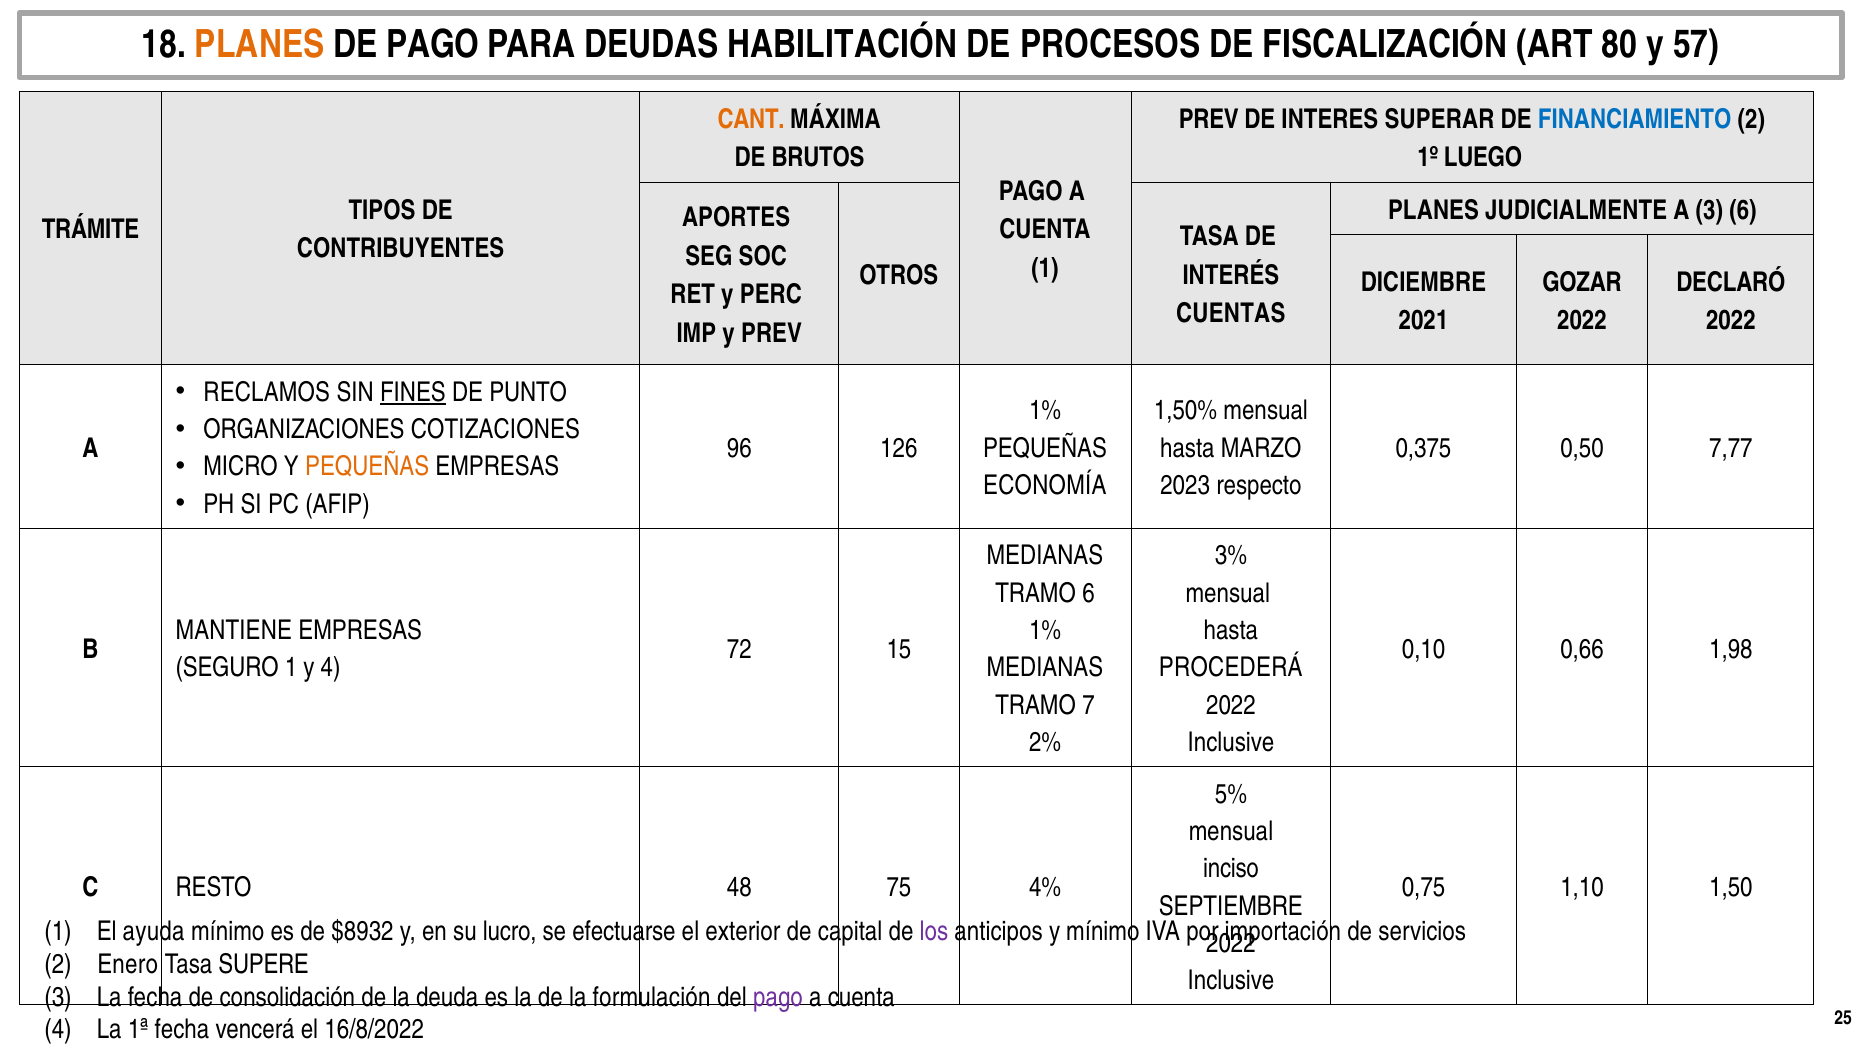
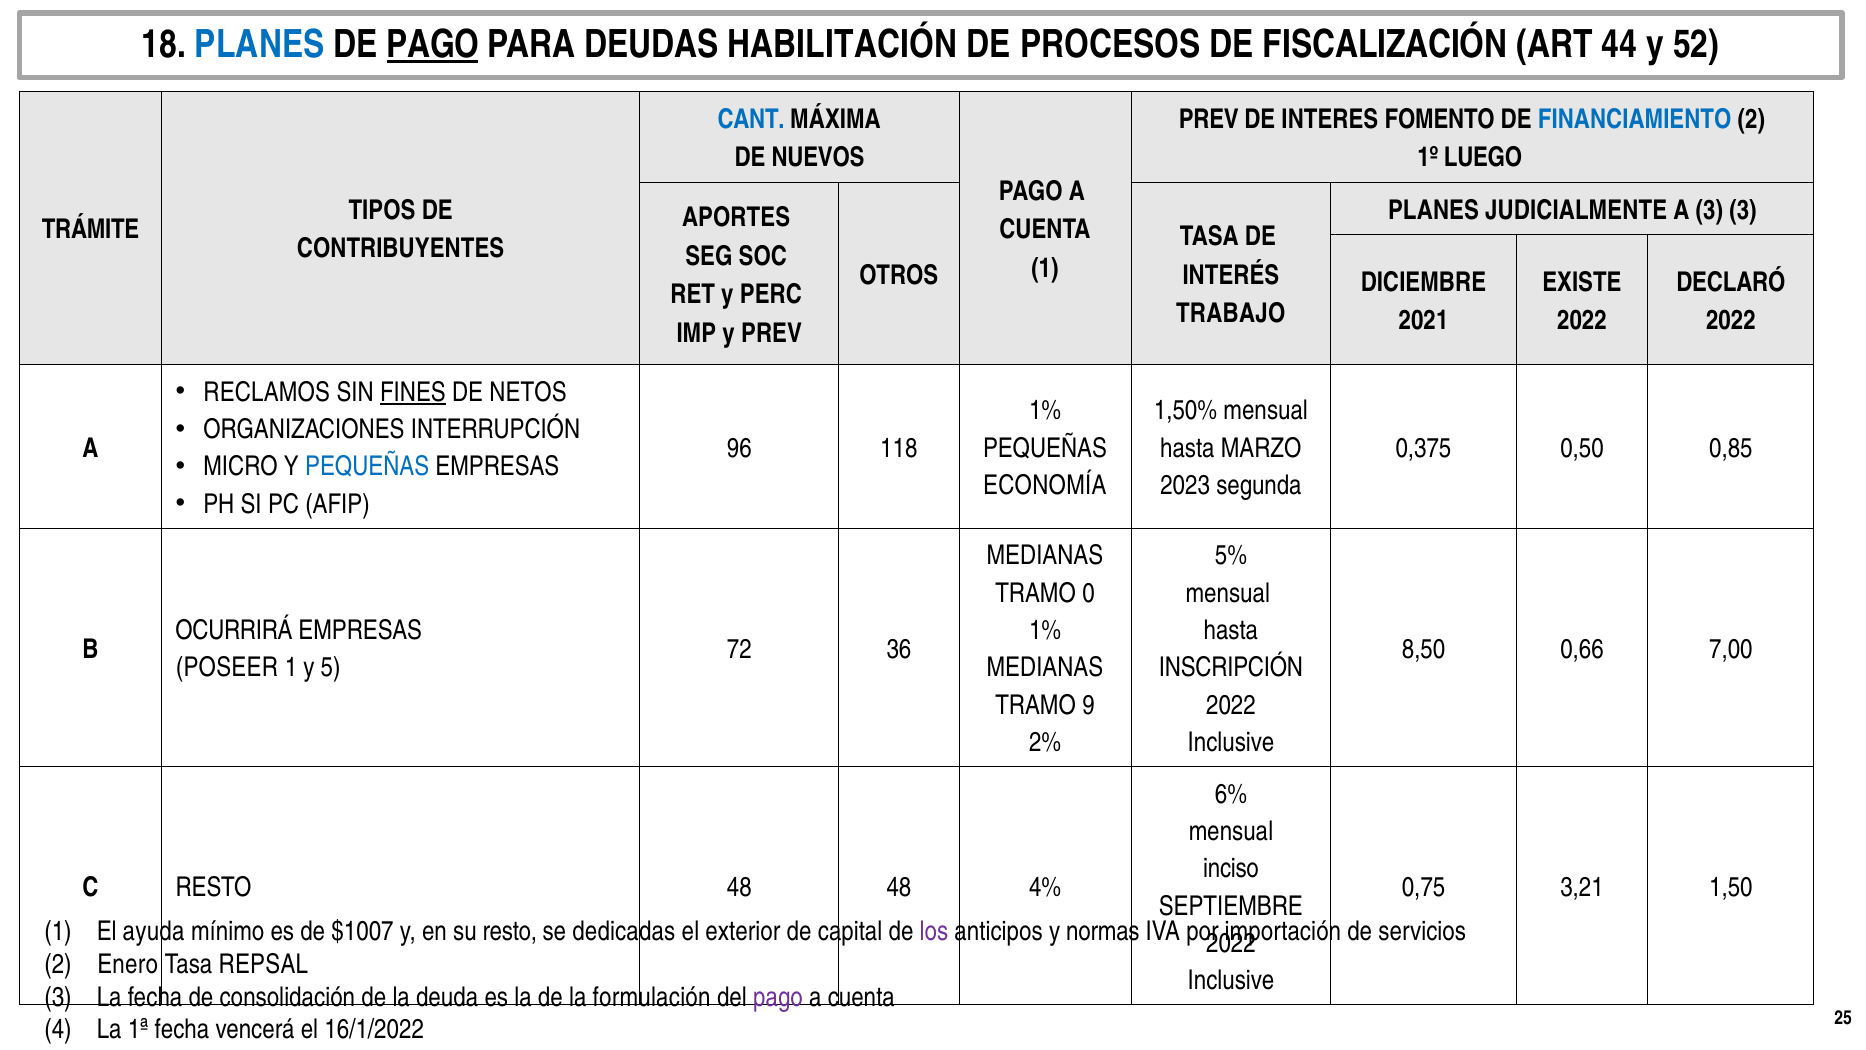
PLANES at (260, 45) colour: orange -> blue
PAGO at (433, 45) underline: none -> present
80: 80 -> 44
57: 57 -> 52
CANT colour: orange -> blue
SUPERAR: SUPERAR -> FOMENTO
BRUTOS: BRUTOS -> NUEVOS
3 6: 6 -> 3
GOZAR: GOZAR -> EXISTE
CUENTAS: CUENTAS -> TRABAJO
PUNTO: PUNTO -> NETOS
COTIZACIONES: COTIZACIONES -> INTERRUPCIÓN
126: 126 -> 118
7,77: 7,77 -> 0,85
PEQUEÑAS at (367, 467) colour: orange -> blue
respecto: respecto -> segunda
3%: 3% -> 5%
TRAMO 6: 6 -> 0
MANTIENE: MANTIENE -> OCURRIRÁ
15: 15 -> 36
0,10: 0,10 -> 8,50
1,98: 1,98 -> 7,00
SEGURO: SEGURO -> POSEER
y 4: 4 -> 5
PROCEDERÁ: PROCEDERÁ -> INSCRIPCIÓN
7: 7 -> 9
5%: 5% -> 6%
1,10: 1,10 -> 3,21
48 75: 75 -> 48
$8932: $8932 -> $1007
su lucro: lucro -> resto
efectuarse: efectuarse -> dedicadas
y mínimo: mínimo -> normas
SUPERE: SUPERE -> REPSAL
16/8/2022: 16/8/2022 -> 16/1/2022
